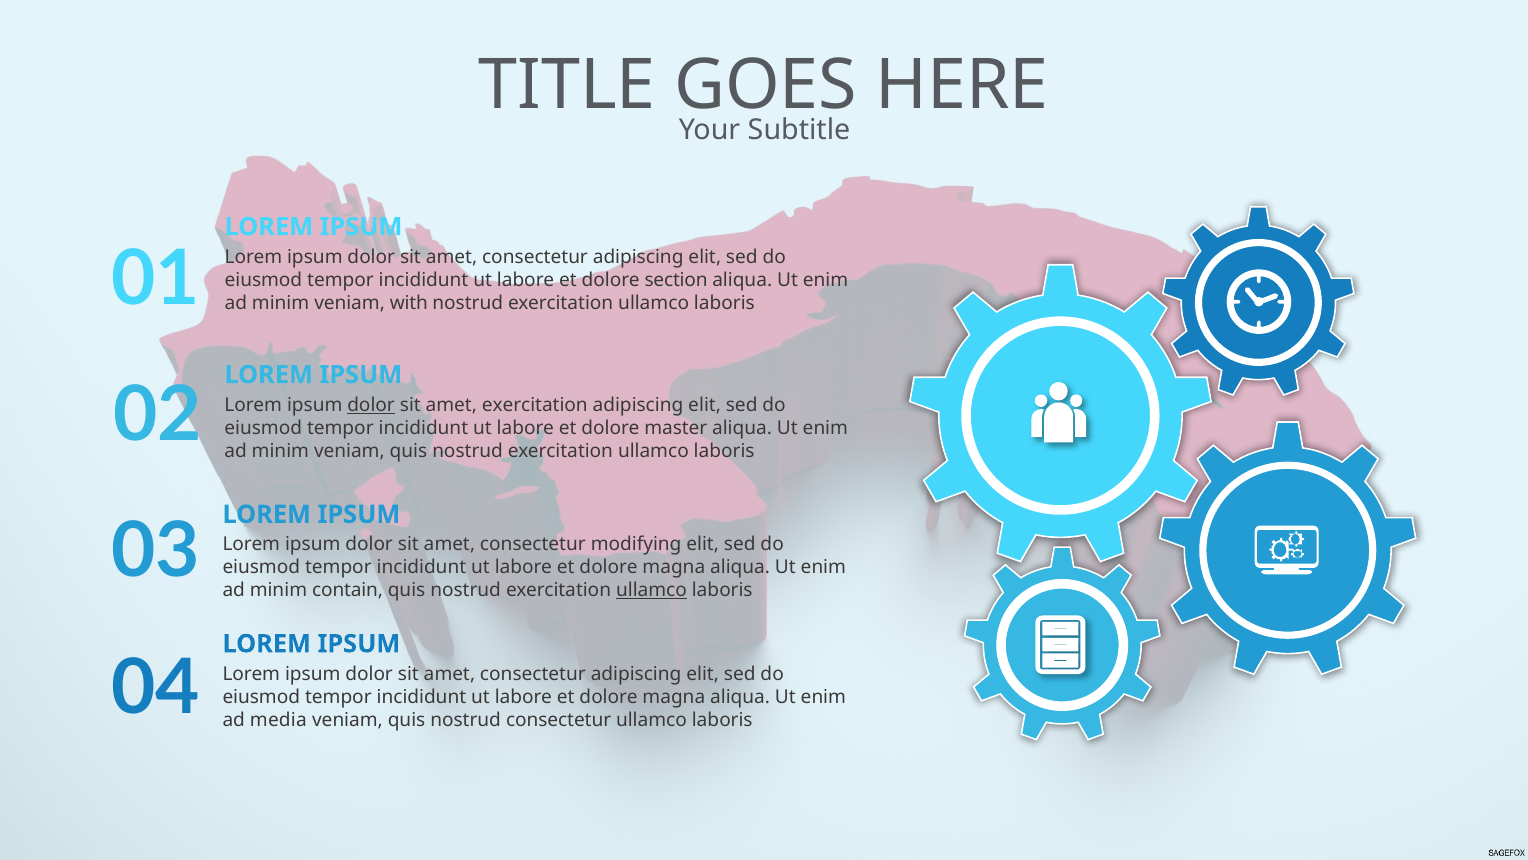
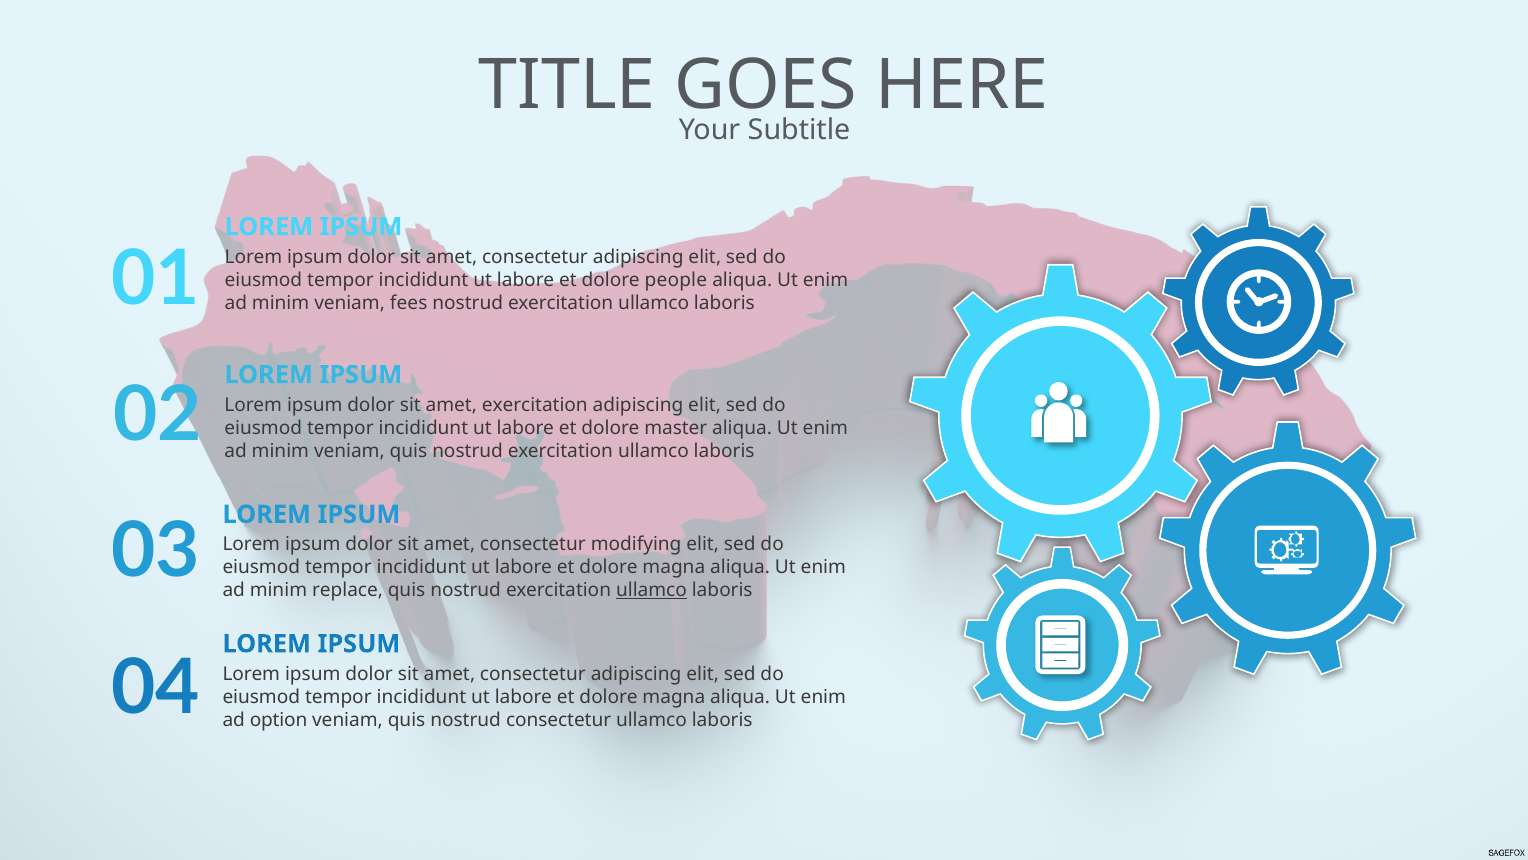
section: section -> people
with: with -> fees
dolor at (371, 405) underline: present -> none
contain: contain -> replace
media: media -> option
